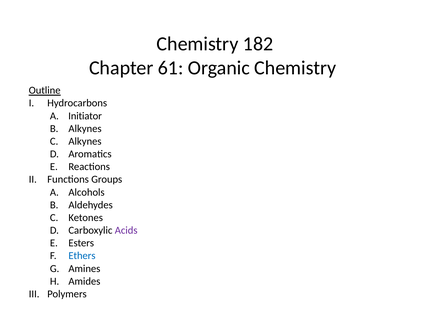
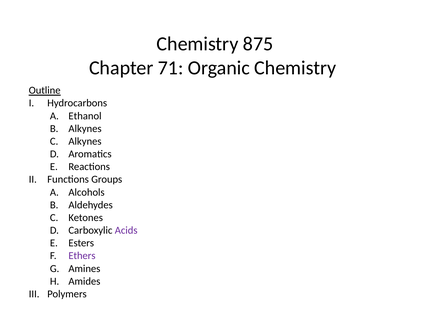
182: 182 -> 875
61: 61 -> 71
Initiator: Initiator -> Ethanol
Ethers colour: blue -> purple
